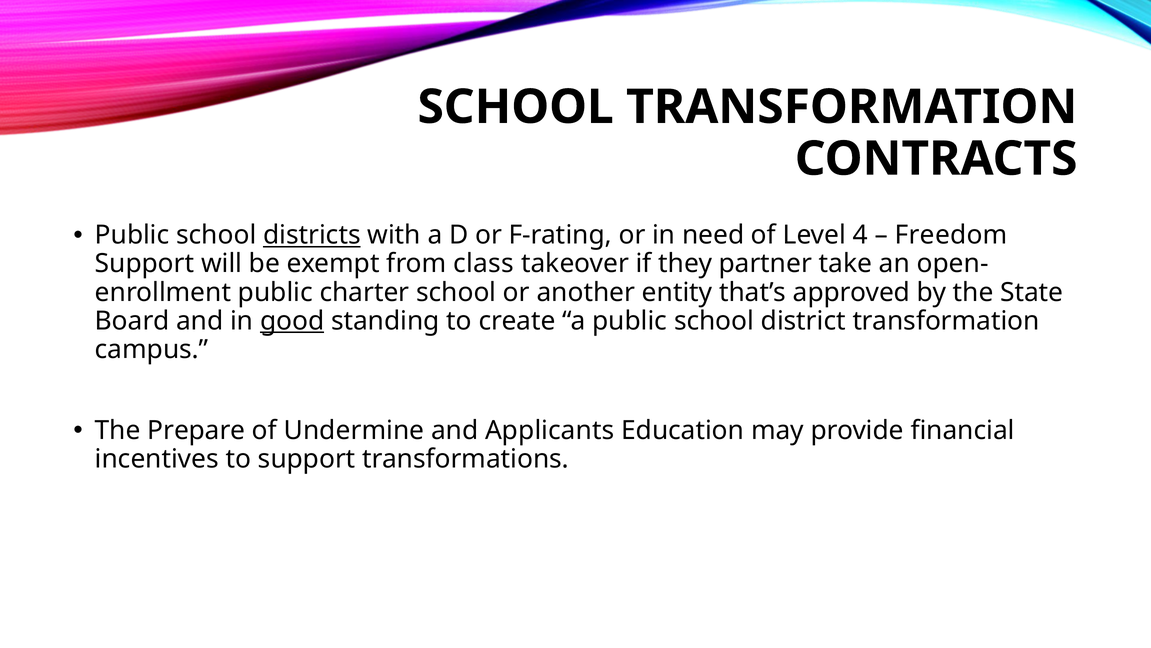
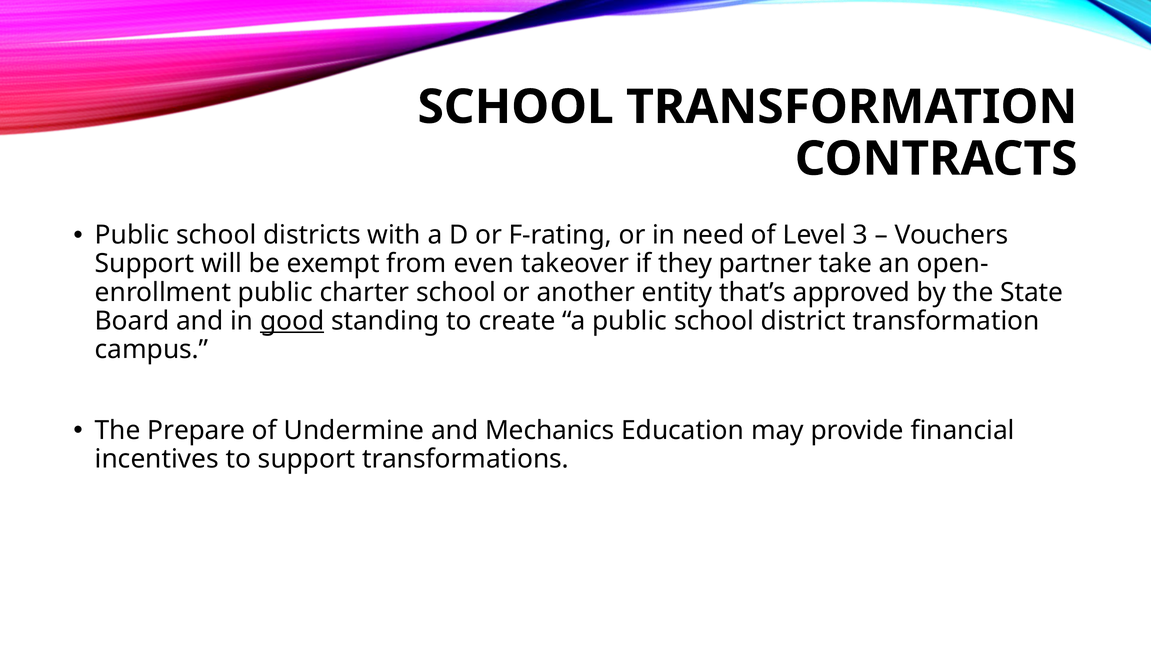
districts underline: present -> none
4: 4 -> 3
Freedom: Freedom -> Vouchers
class: class -> even
Applicants: Applicants -> Mechanics
